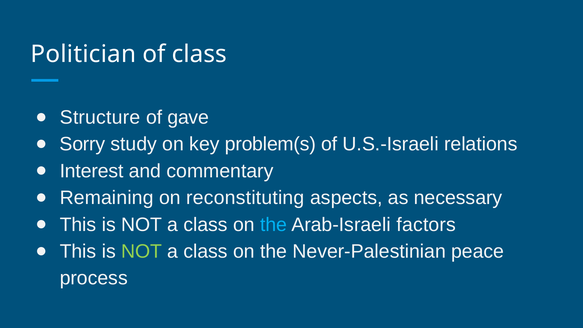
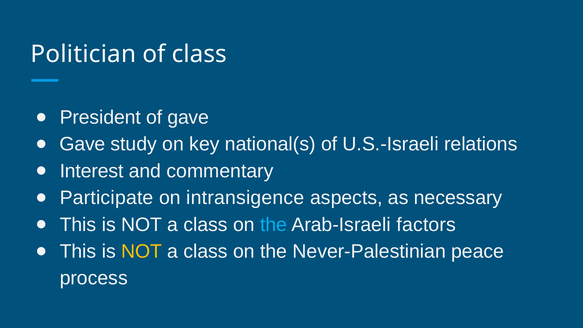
Structure: Structure -> President
Sorry at (82, 144): Sorry -> Gave
problem(s: problem(s -> national(s
Remaining: Remaining -> Participate
reconstituting: reconstituting -> intransigence
NOT at (142, 251) colour: light green -> yellow
